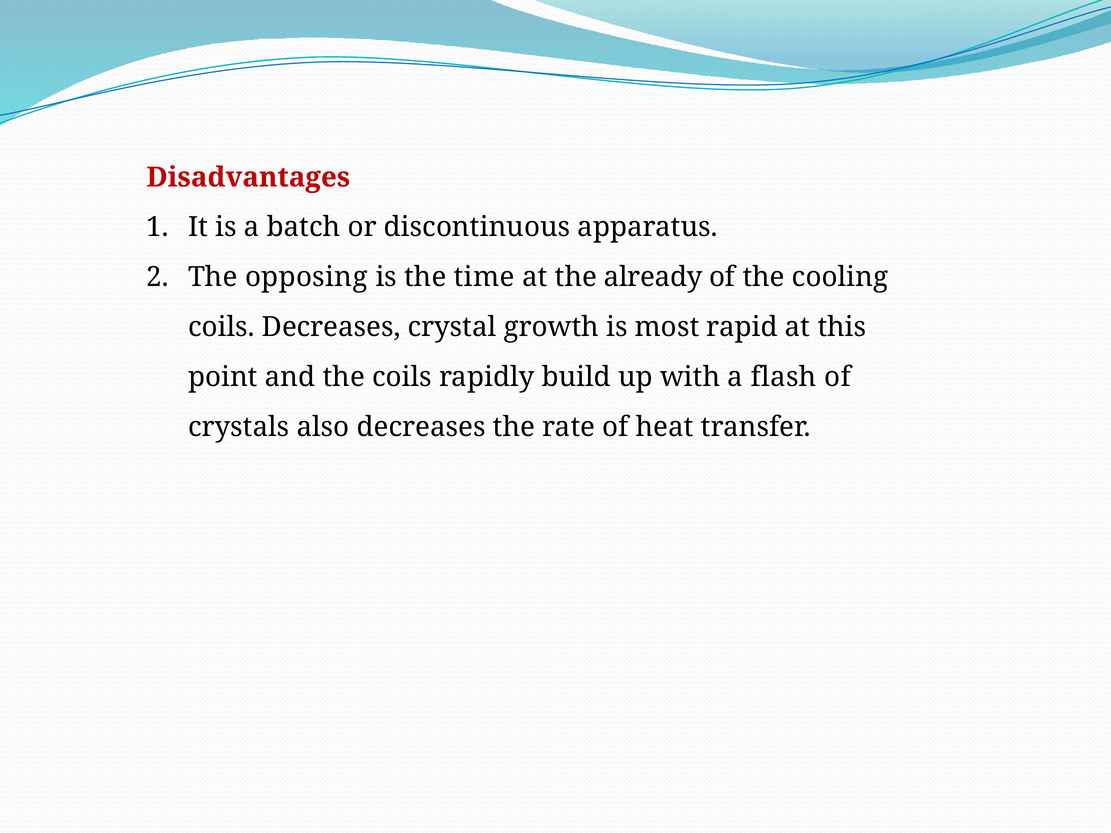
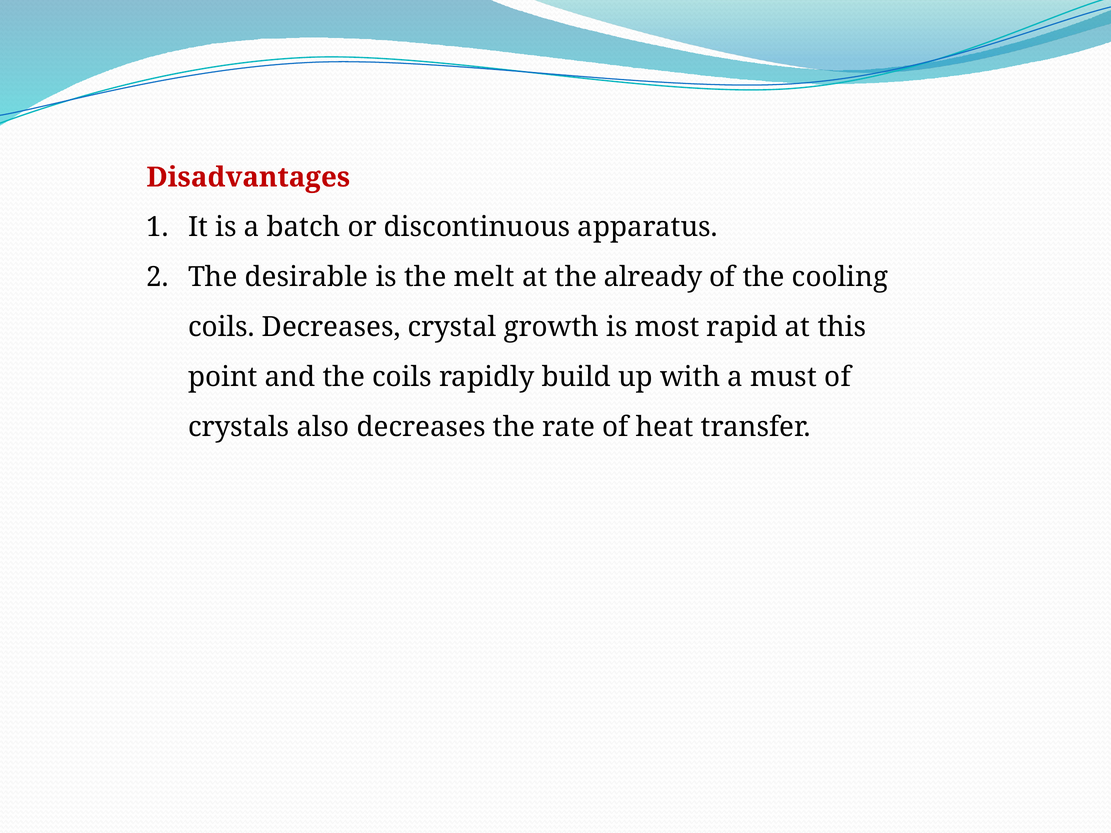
opposing: opposing -> desirable
time: time -> melt
flash: flash -> must
